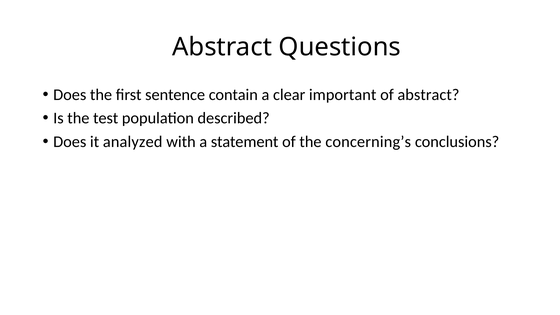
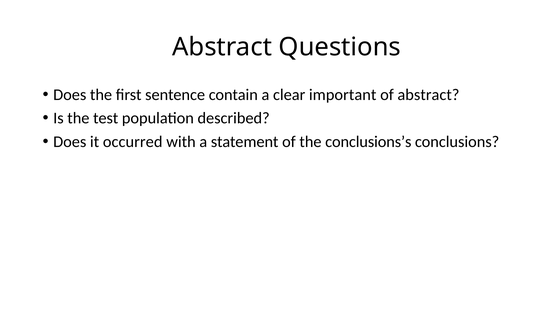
analyzed: analyzed -> occurred
concerning’s: concerning’s -> conclusions’s
